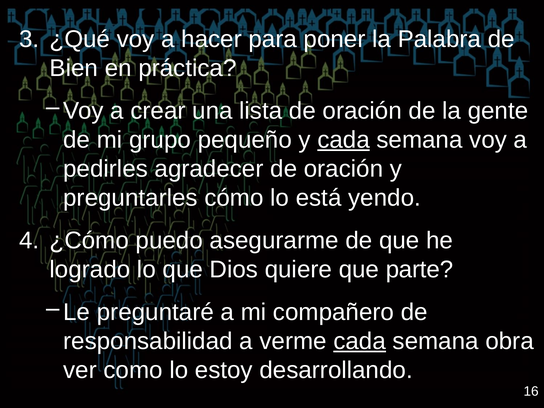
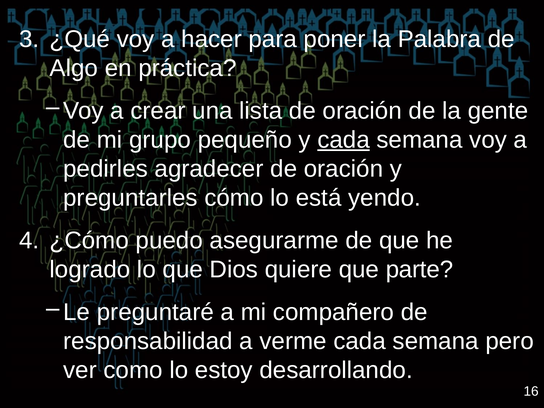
Bien: Bien -> Algo
cada at (360, 341) underline: present -> none
obra: obra -> pero
